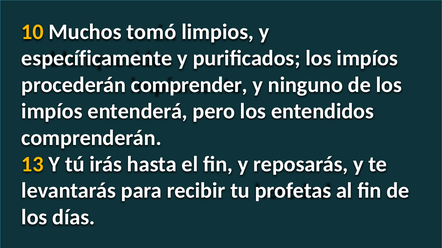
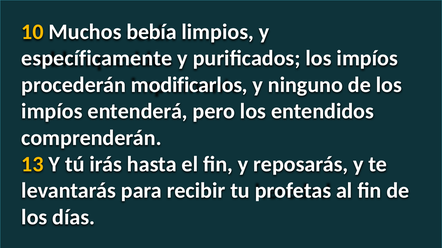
tomó: tomó -> bebía
comprender: comprender -> modificarlos
